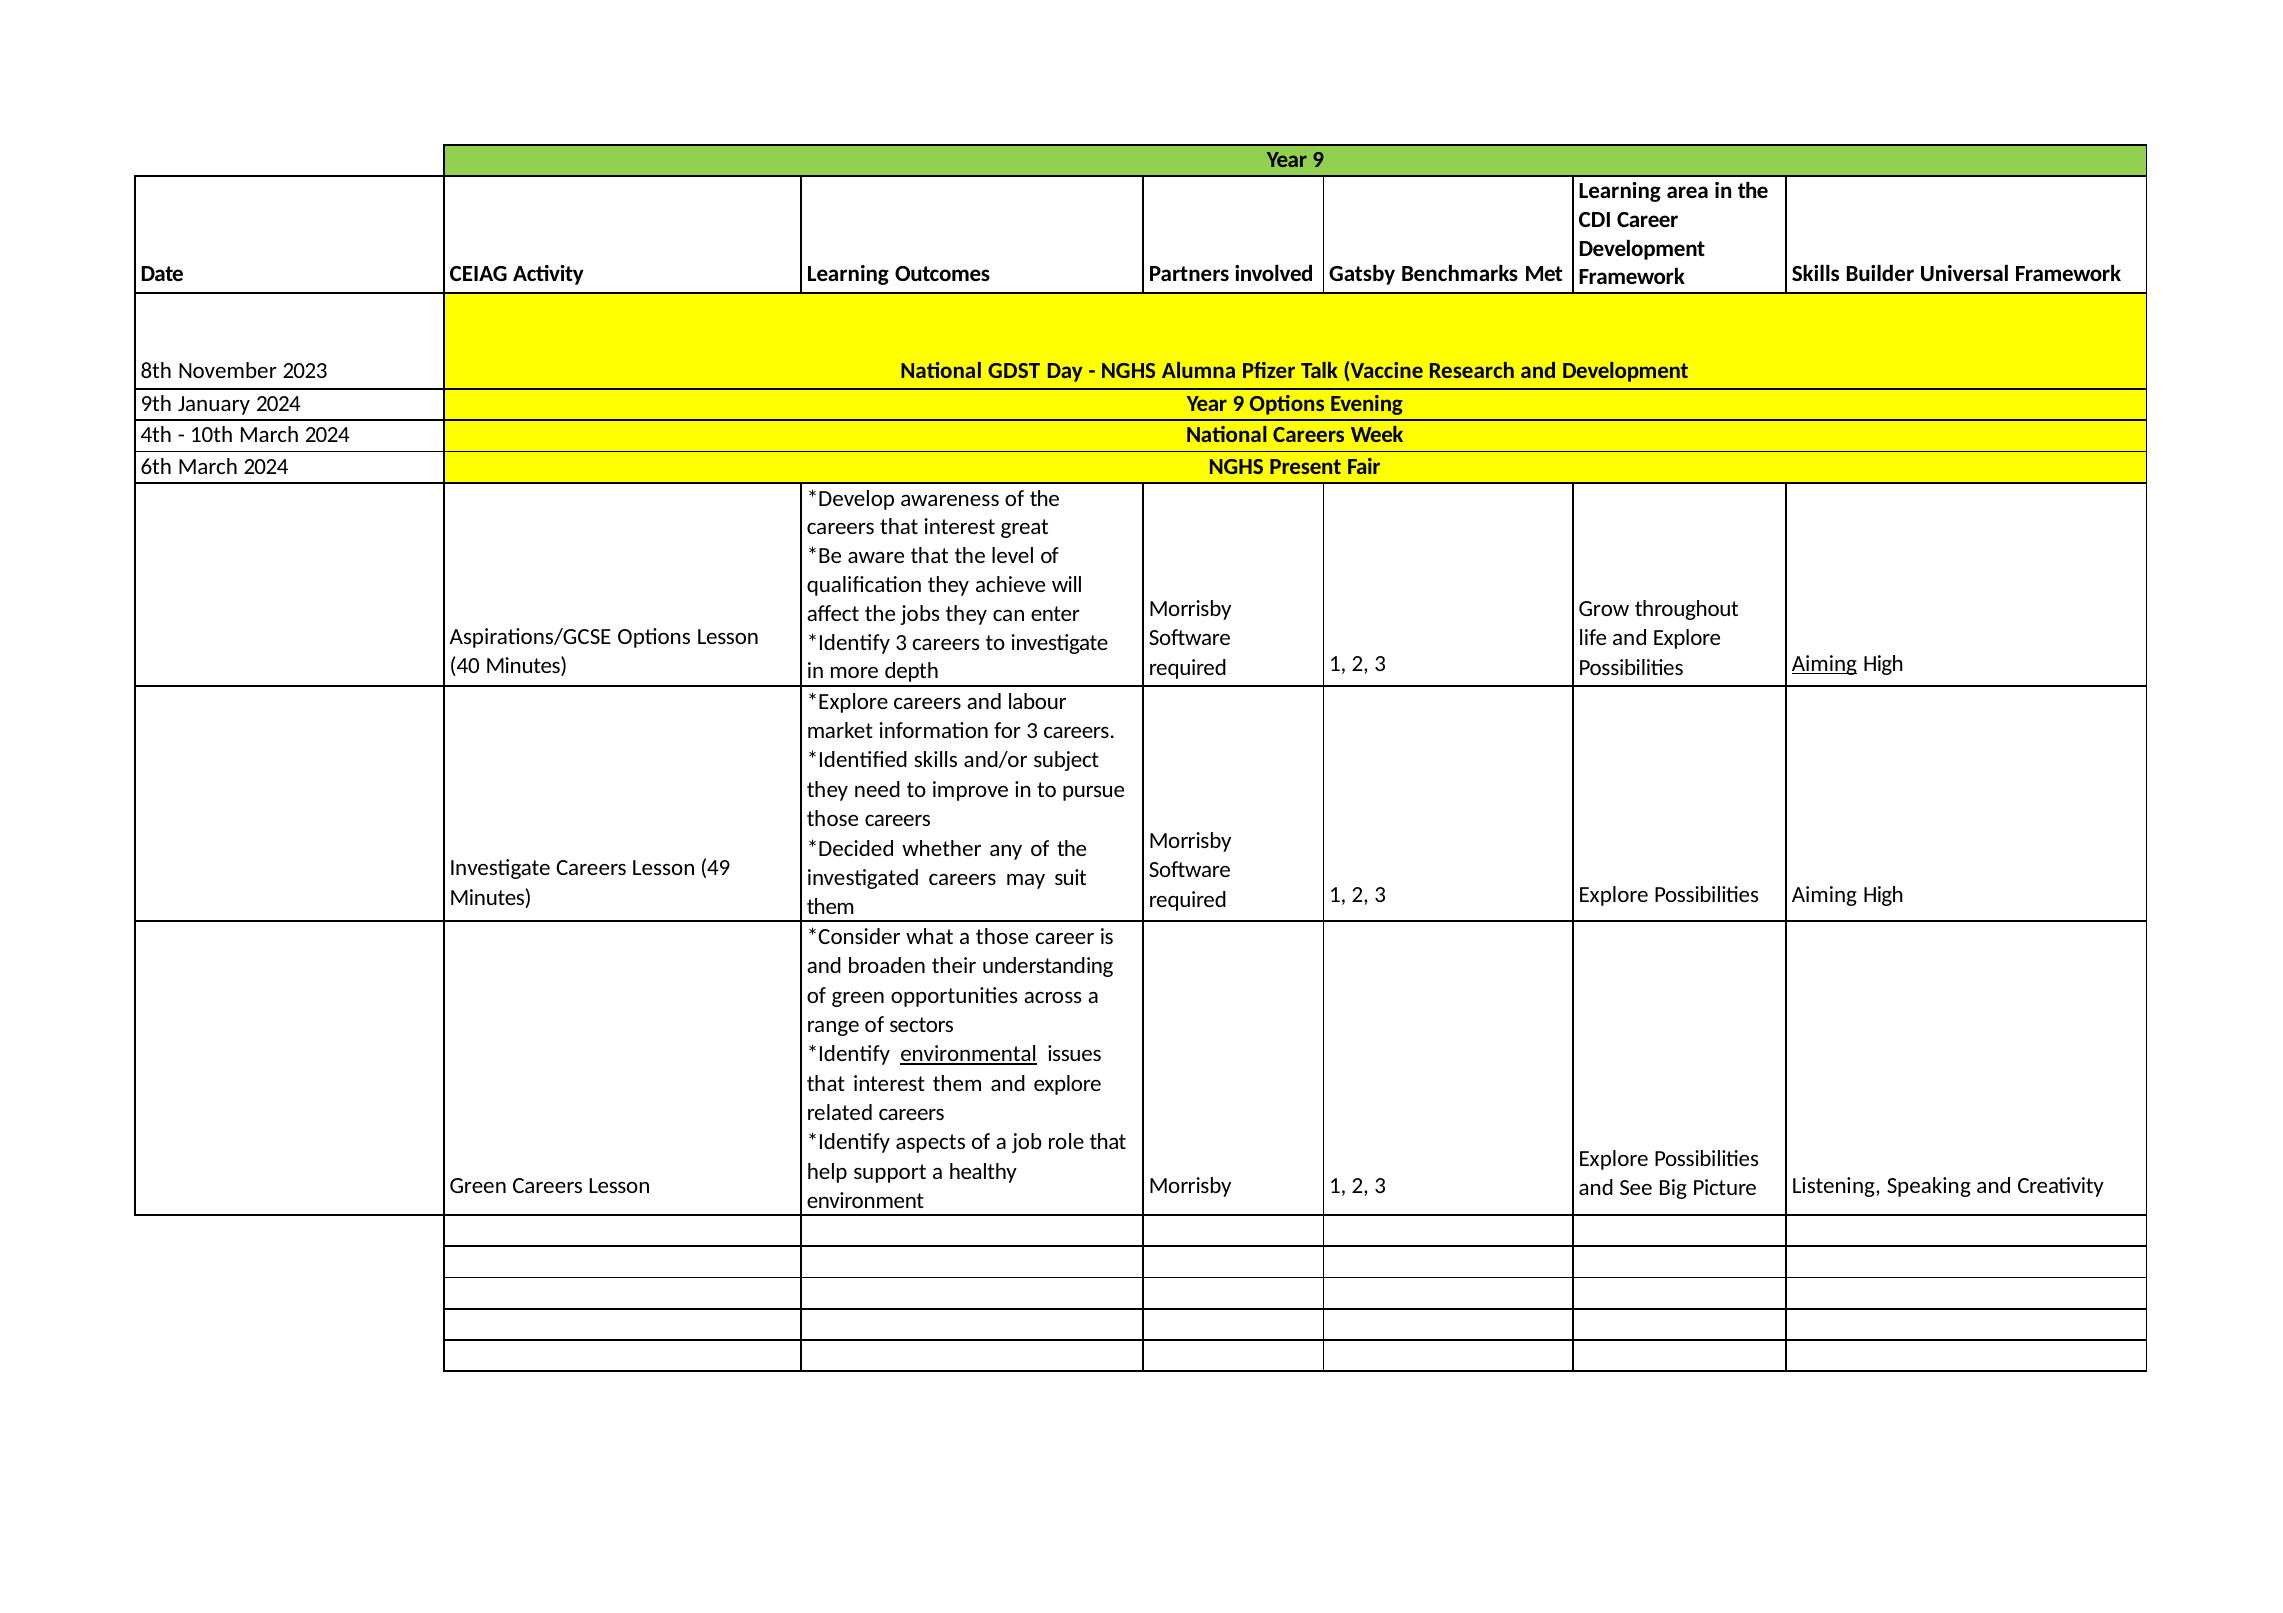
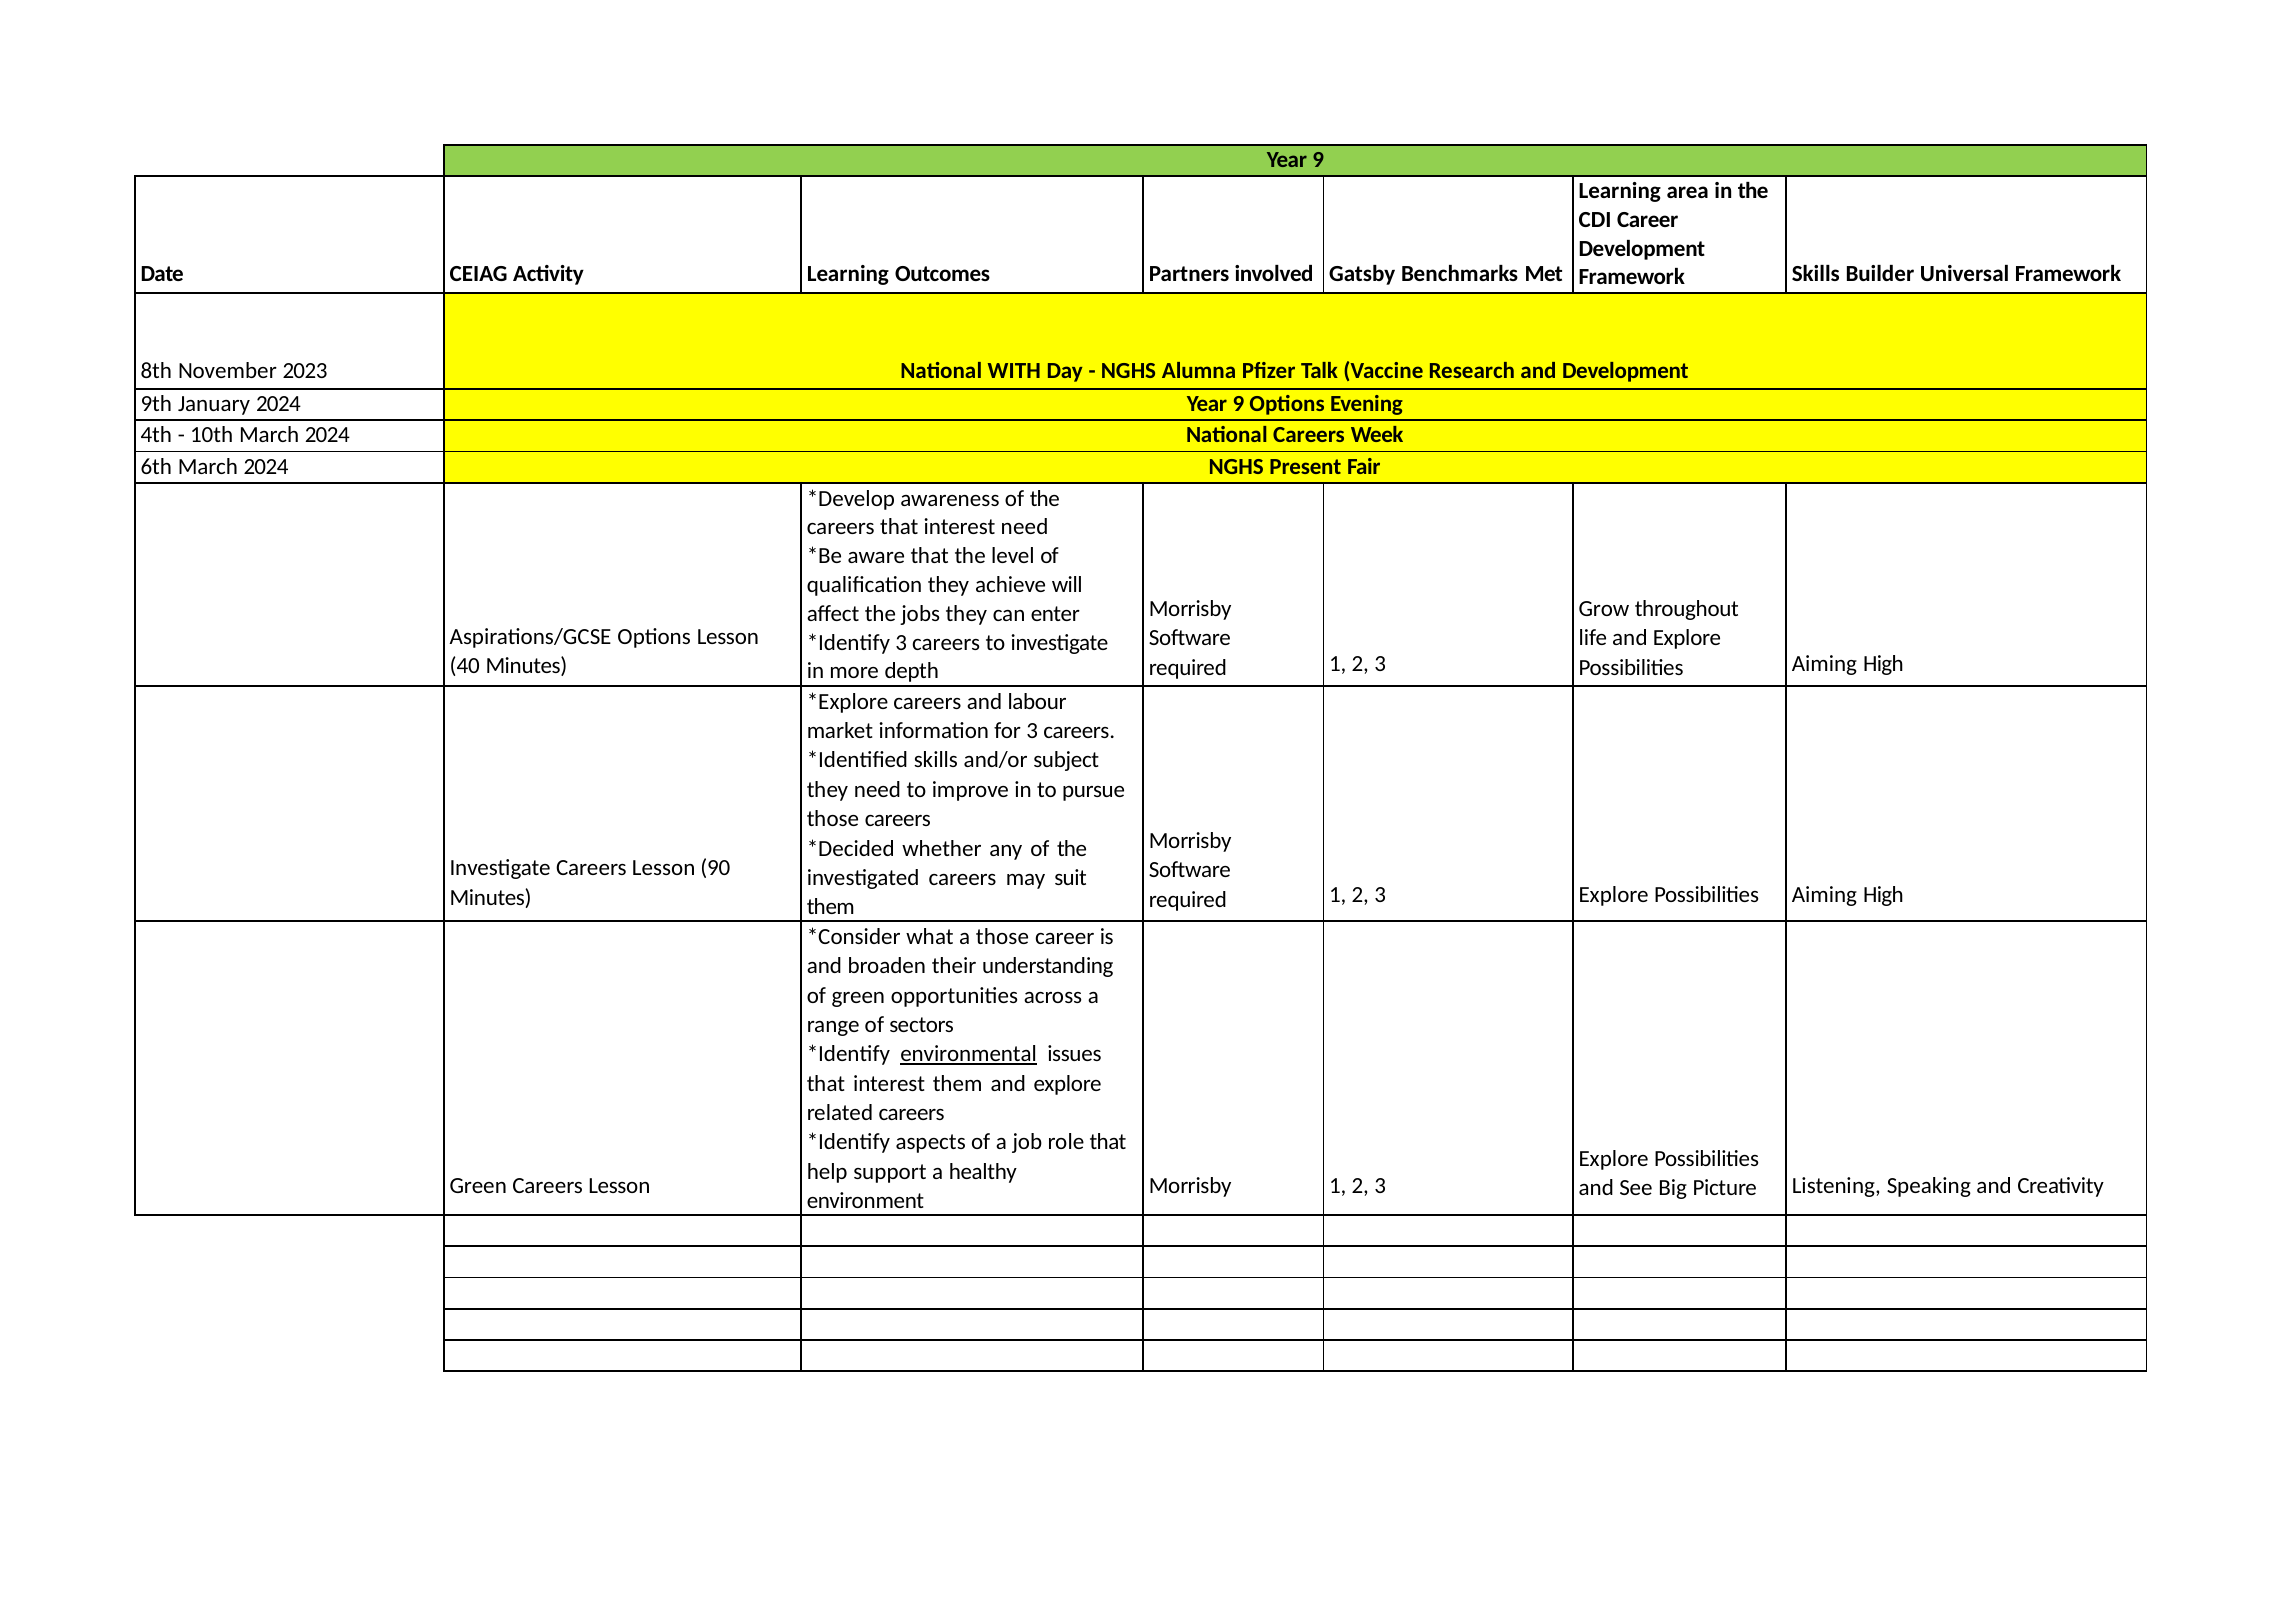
GDST: GDST -> WITH
interest great: great -> need
Aiming at (1824, 664) underline: present -> none
49: 49 -> 90
